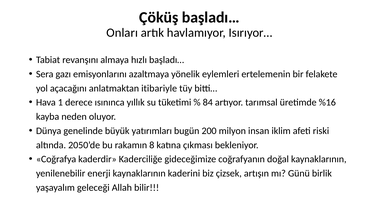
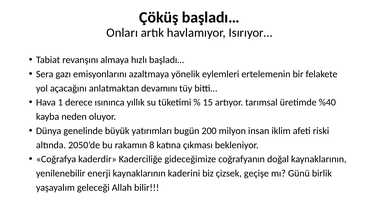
itibariyle: itibariyle -> devamını
84: 84 -> 15
%16: %16 -> %40
artışın: artışın -> geçişe
